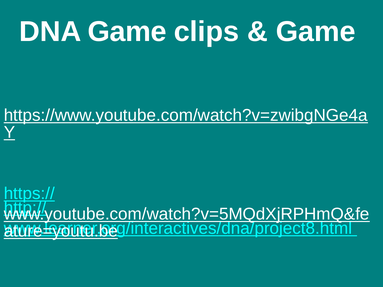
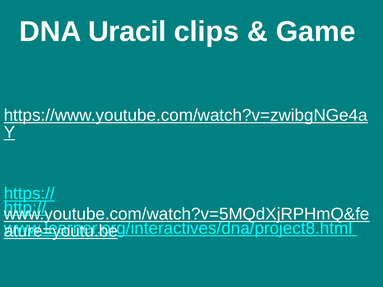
DNA Game: Game -> Uracil
